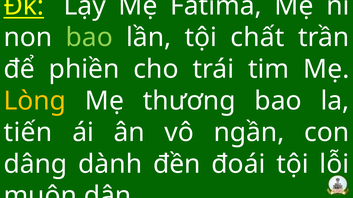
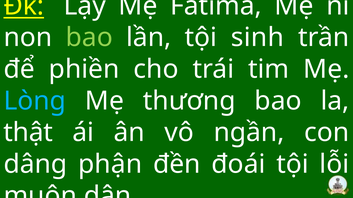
chất: chất -> sinh
Lòng colour: yellow -> light blue
tiến: tiến -> thật
dành: dành -> phận
